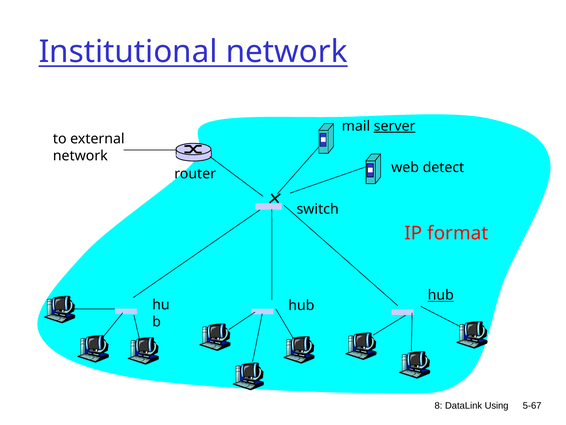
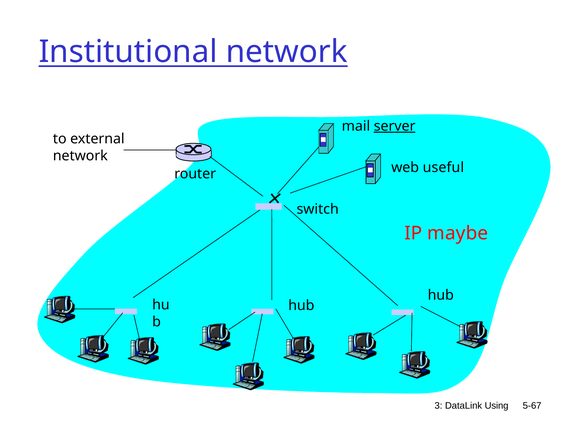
detect: detect -> useful
format: format -> maybe
hub at (441, 295) underline: present -> none
8: 8 -> 3
